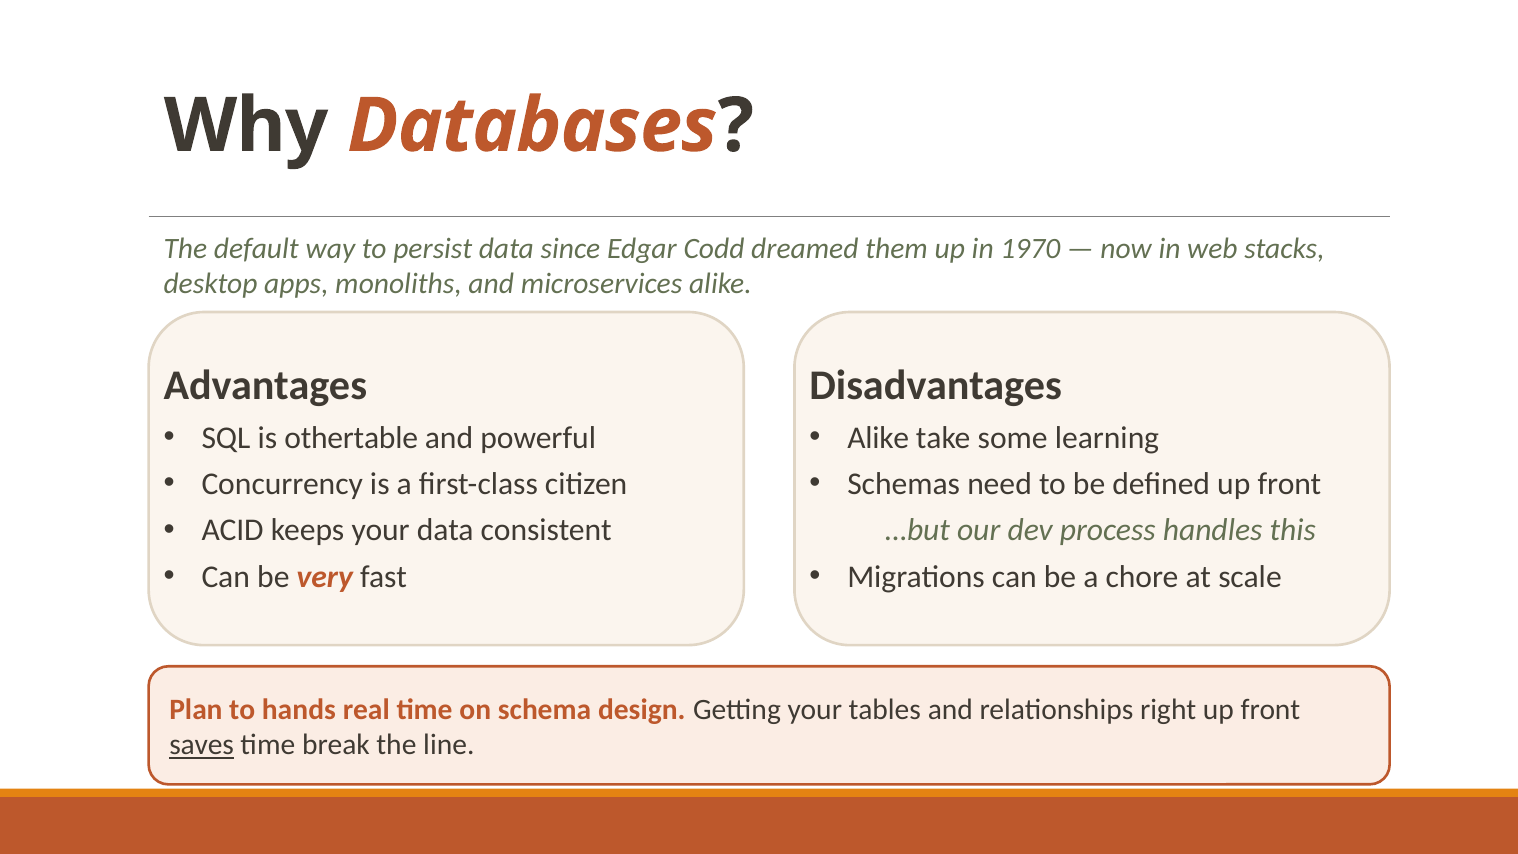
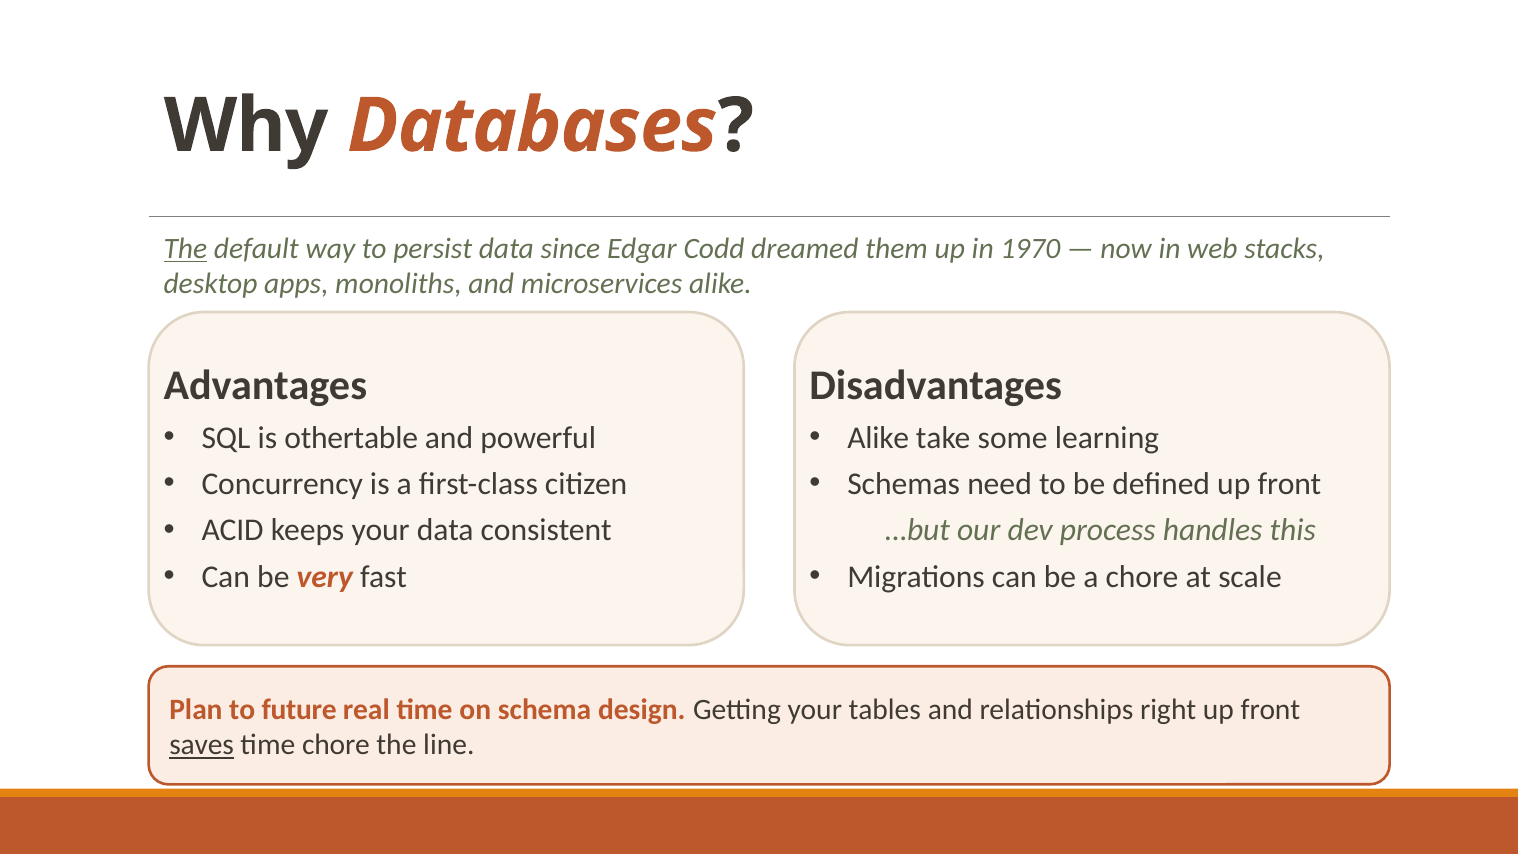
The at (185, 249) underline: none -> present
hands: hands -> future
time break: break -> chore
